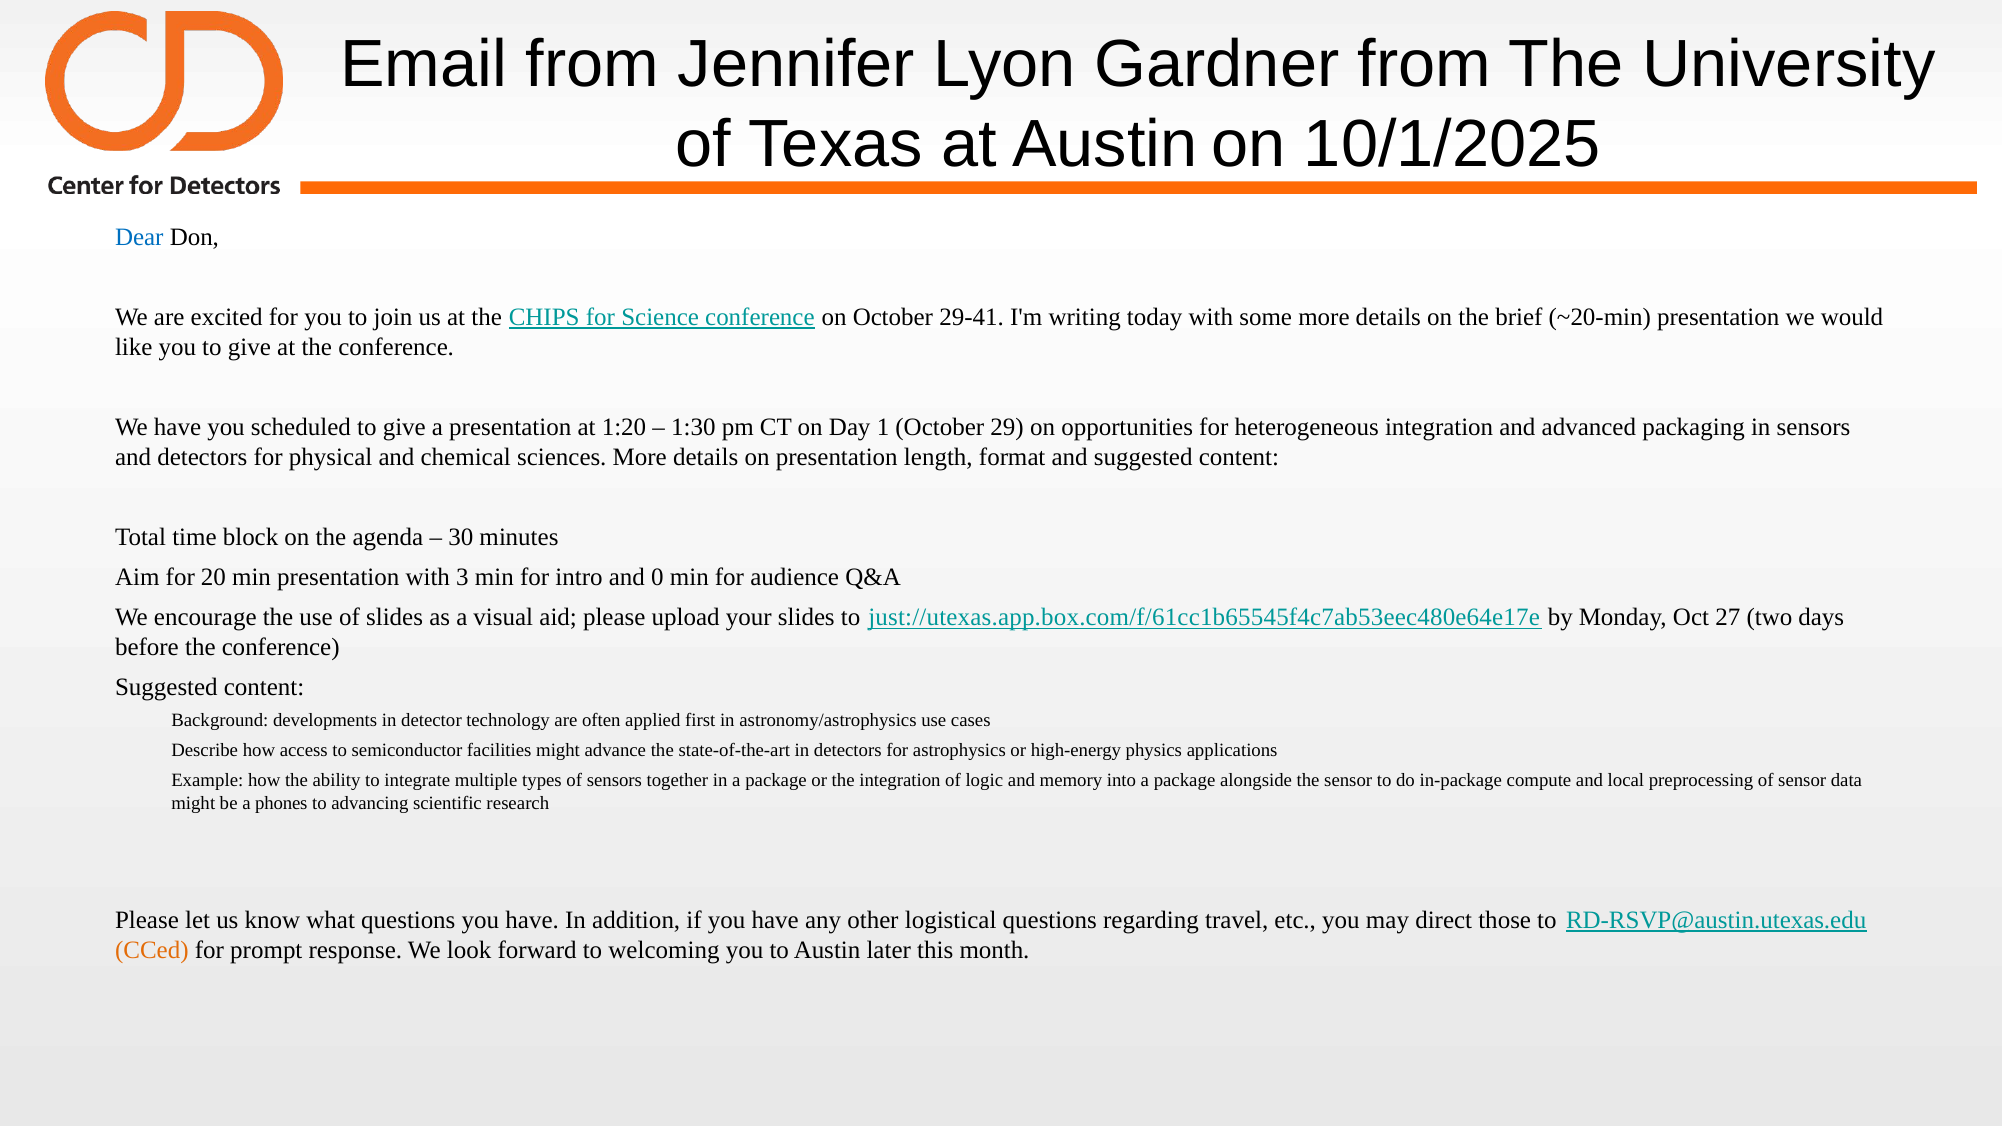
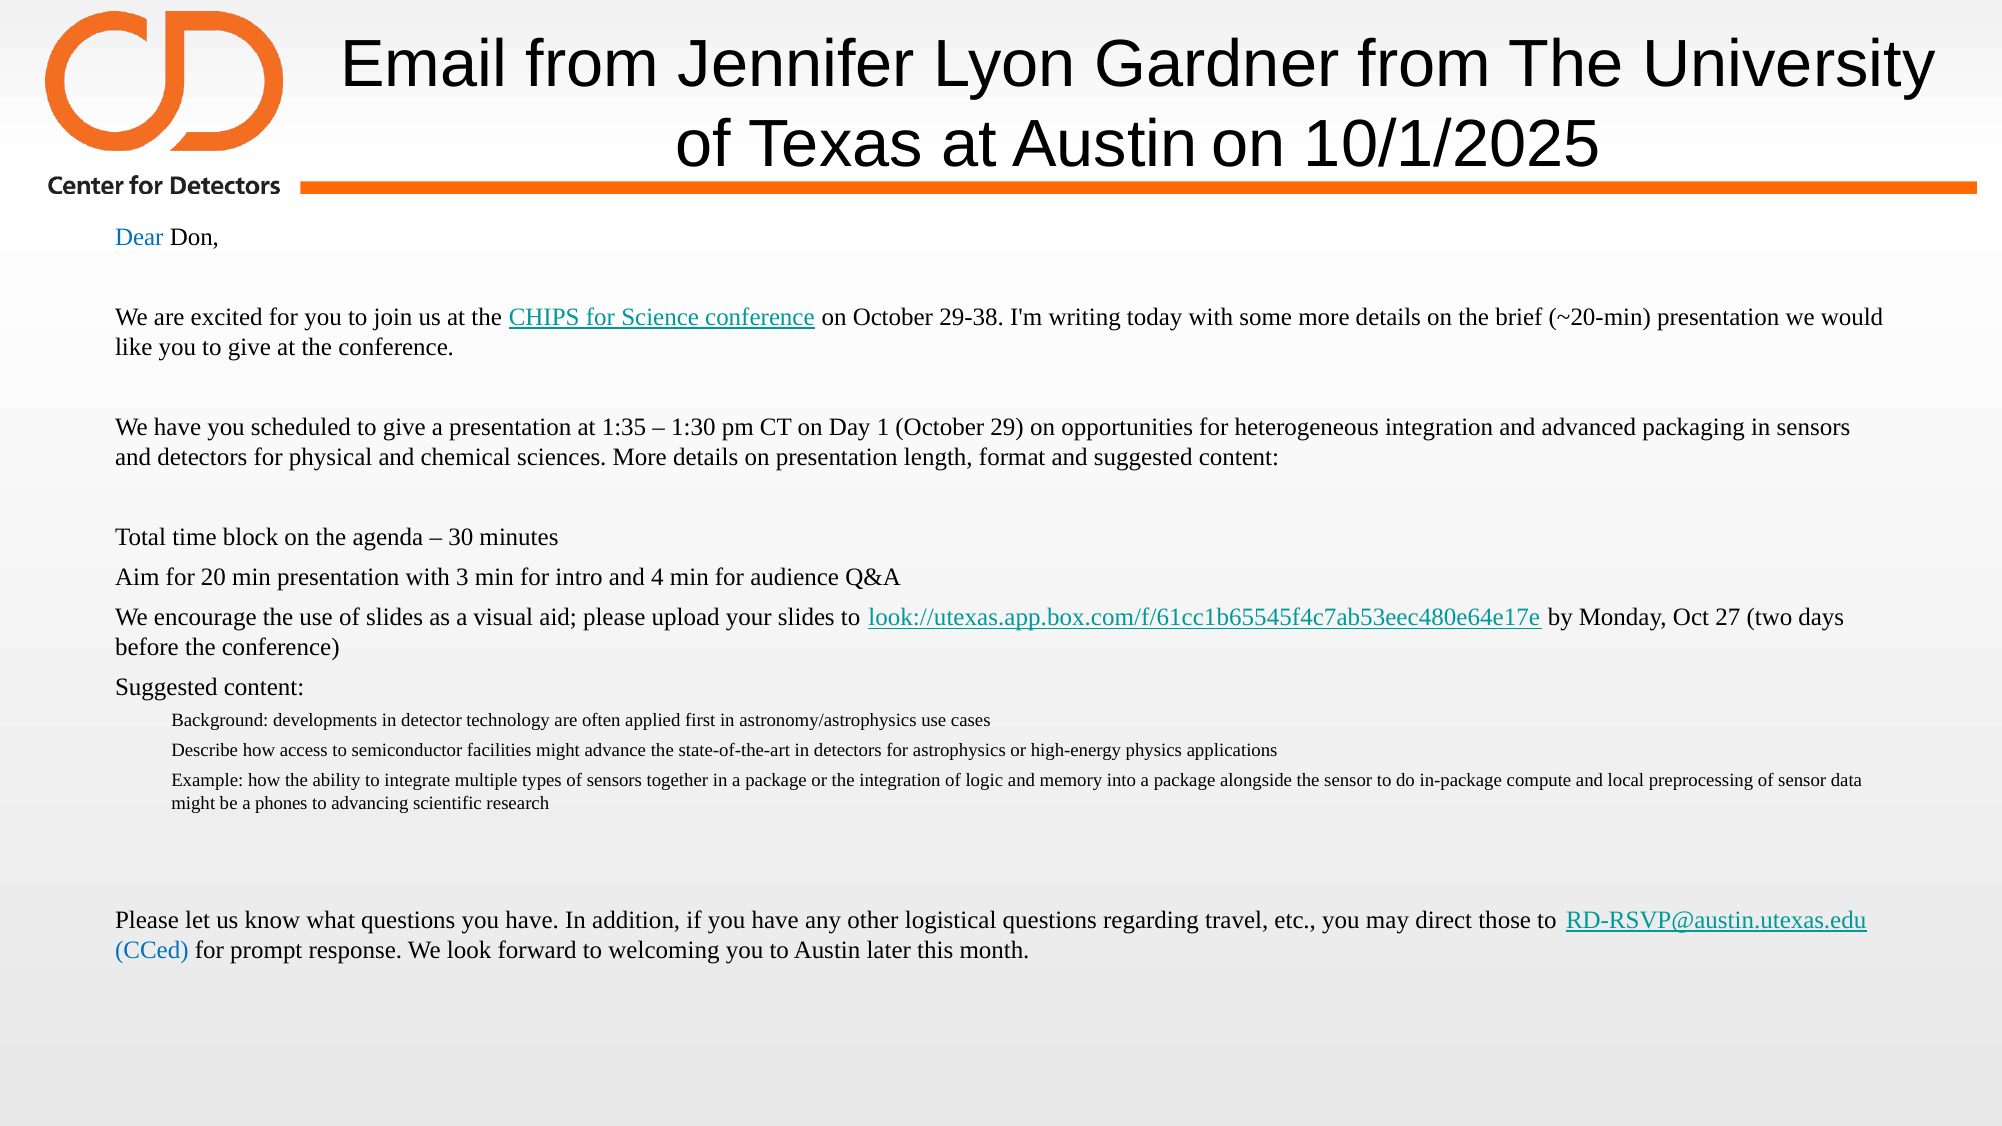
29-41: 29-41 -> 29-38
1:20: 1:20 -> 1:35
0: 0 -> 4
just://utexas.app.box.com/f/61cc1b65545f4c7ab53eec480e64e17e: just://utexas.app.box.com/f/61cc1b65545f4c7ab53eec480e64e17e -> look://utexas.app.box.com/f/61cc1b65545f4c7ab53eec480e64e17e
CCed colour: orange -> blue
